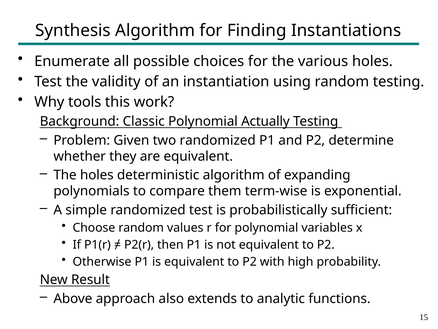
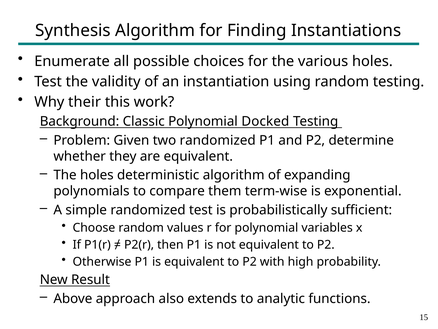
tools: tools -> their
Actually: Actually -> Docked
